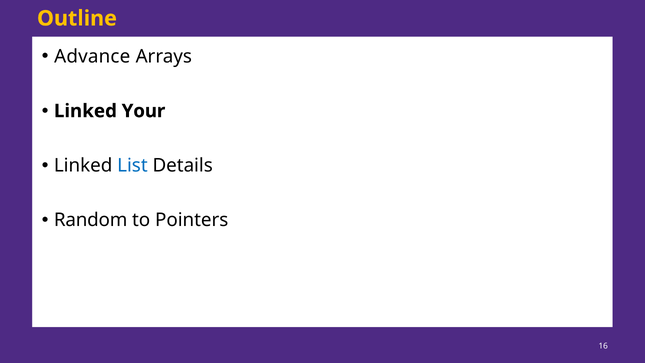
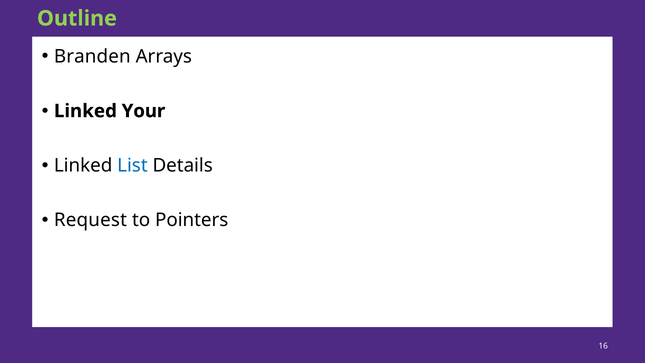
Outline colour: yellow -> light green
Advance: Advance -> Branden
Random: Random -> Request
